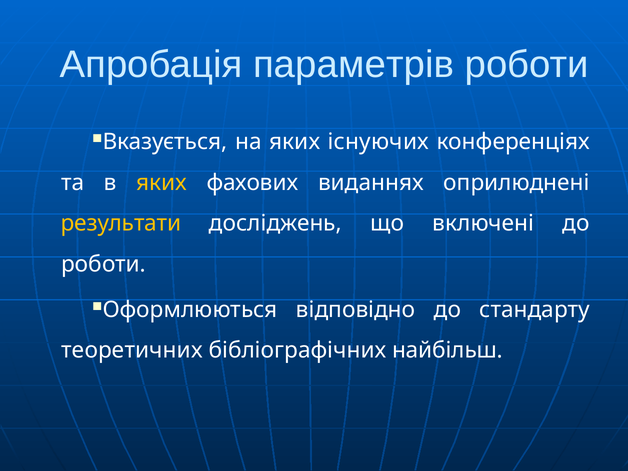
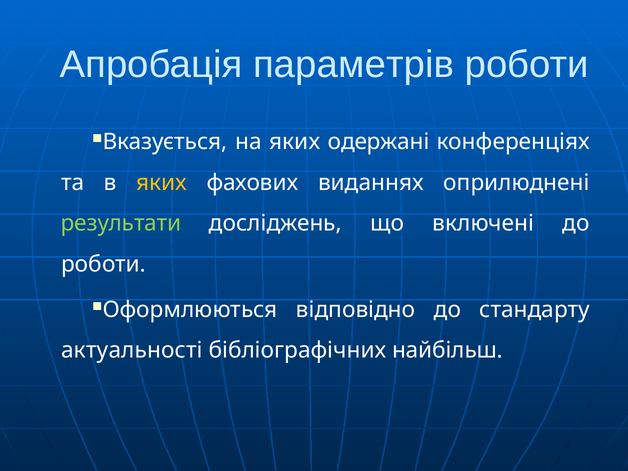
існуючих: існуючих -> одержані
результати colour: yellow -> light green
теоретичних: теоретичних -> актуальності
